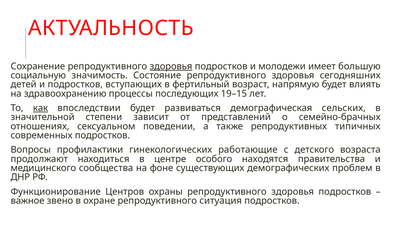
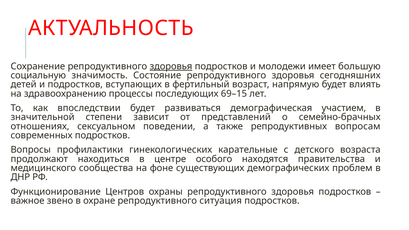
19–15: 19–15 -> 69–15
как underline: present -> none
сельских: сельских -> участием
типичных: типичных -> вопросам
работающие: работающие -> карательные
